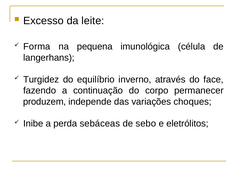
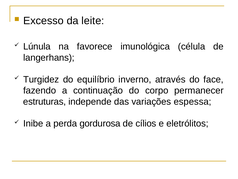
Forma: Forma -> Lúnula
pequena: pequena -> favorece
produzem: produzem -> estruturas
choques: choques -> espessa
sebáceas: sebáceas -> gordurosa
sebo: sebo -> cílios
